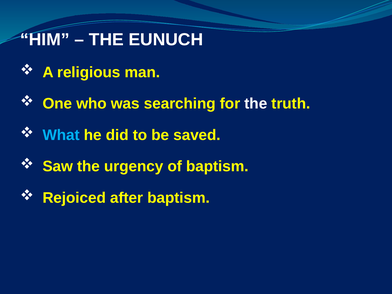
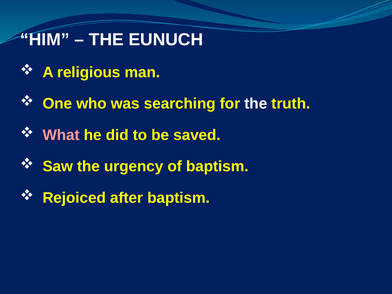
What colour: light blue -> pink
